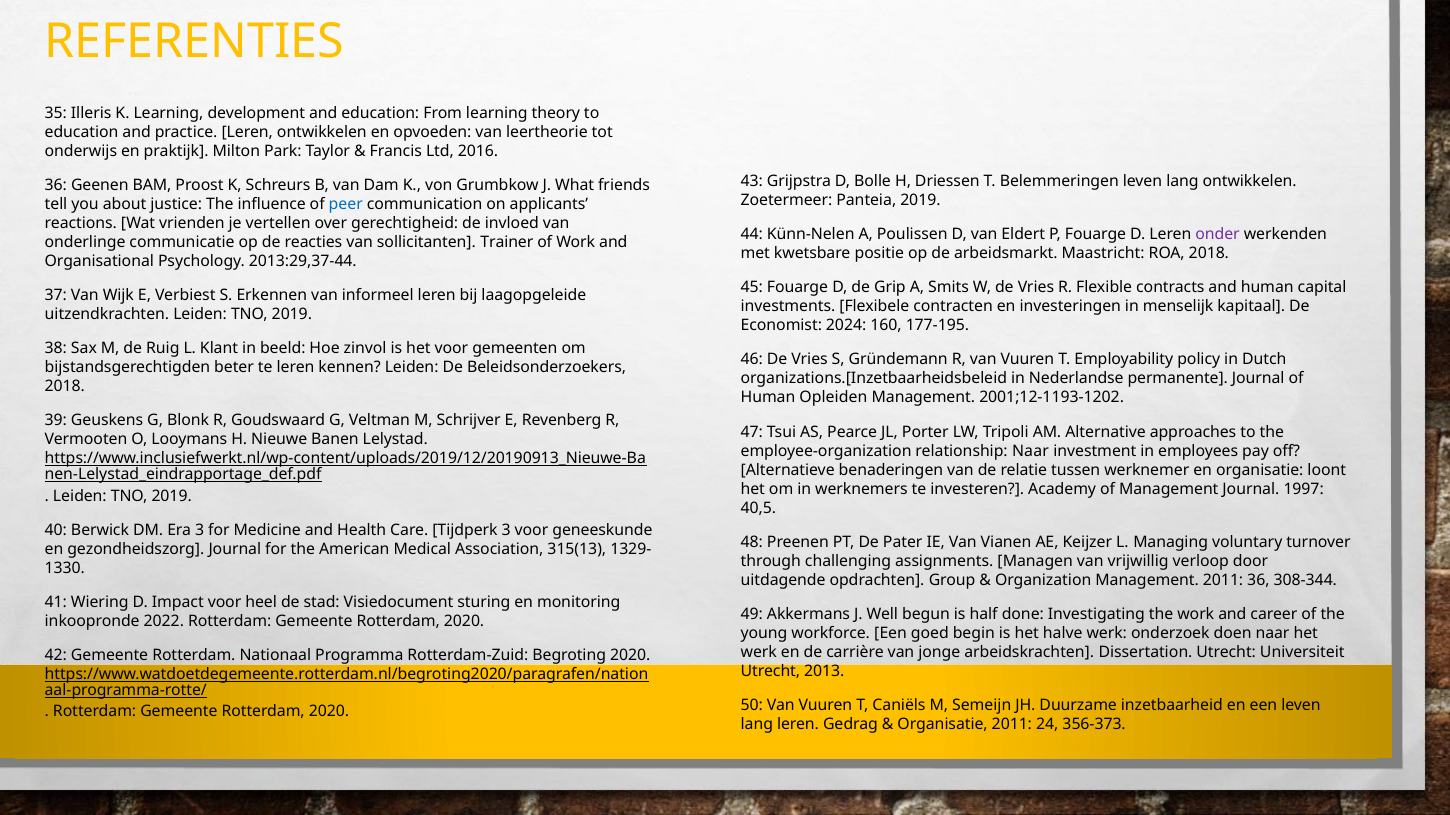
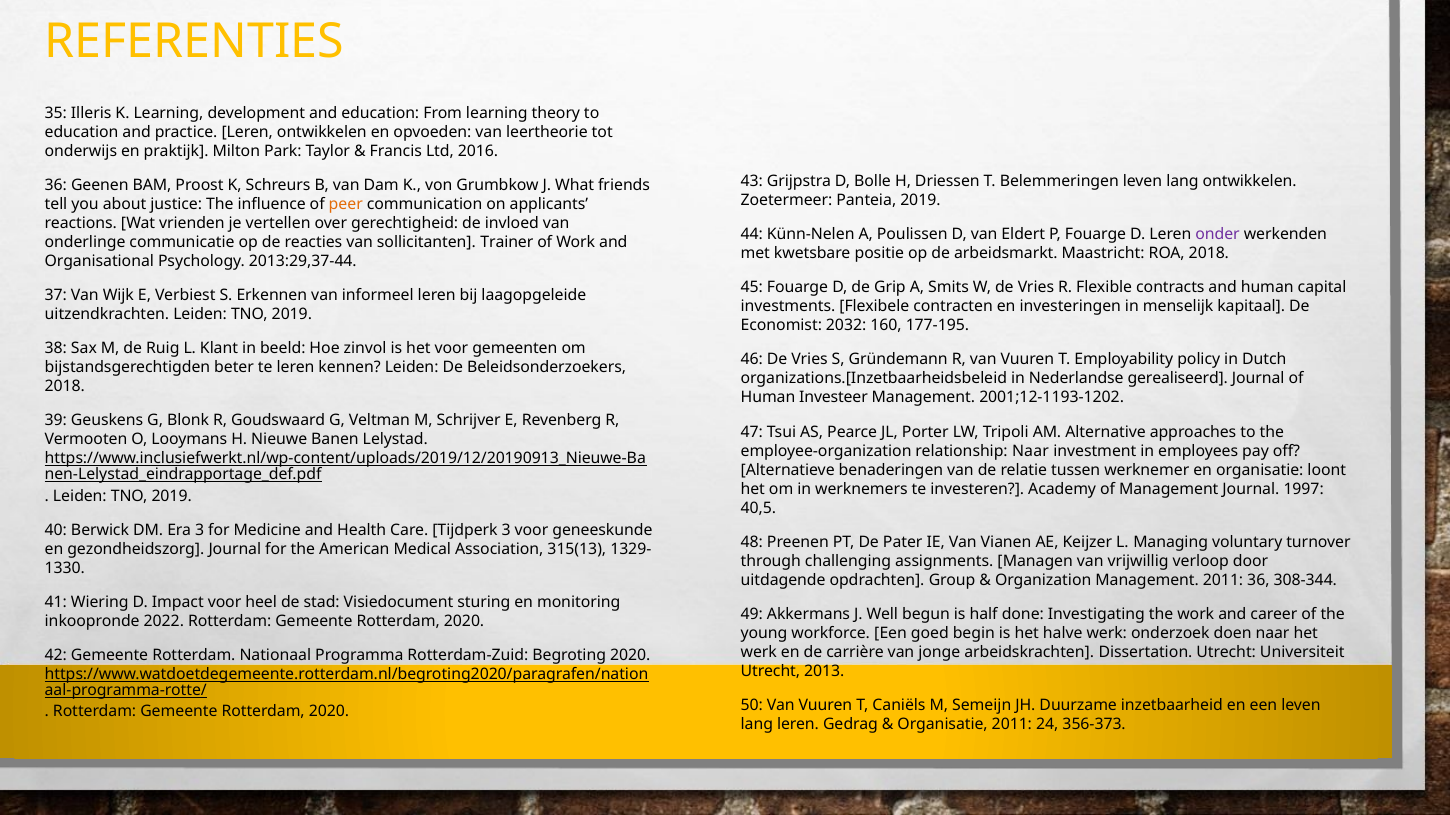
peer colour: blue -> orange
2024: 2024 -> 2032
permanente: permanente -> gerealiseerd
Opleiden: Opleiden -> Investeer
